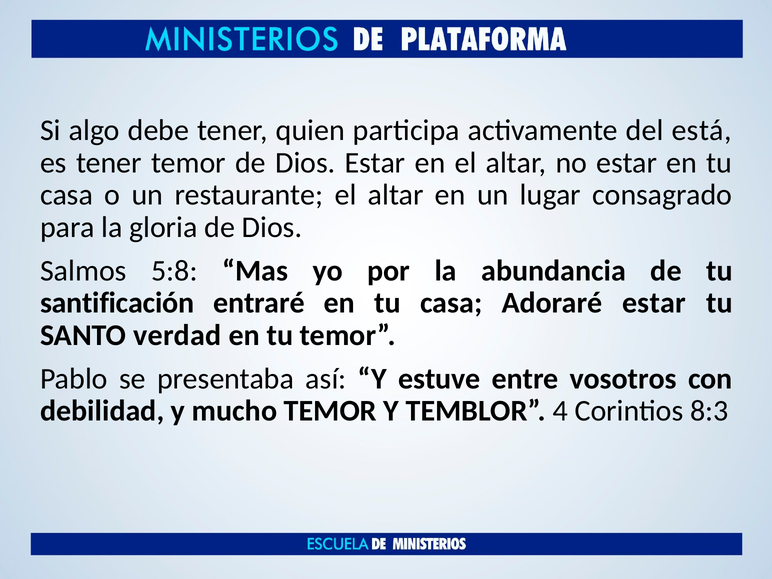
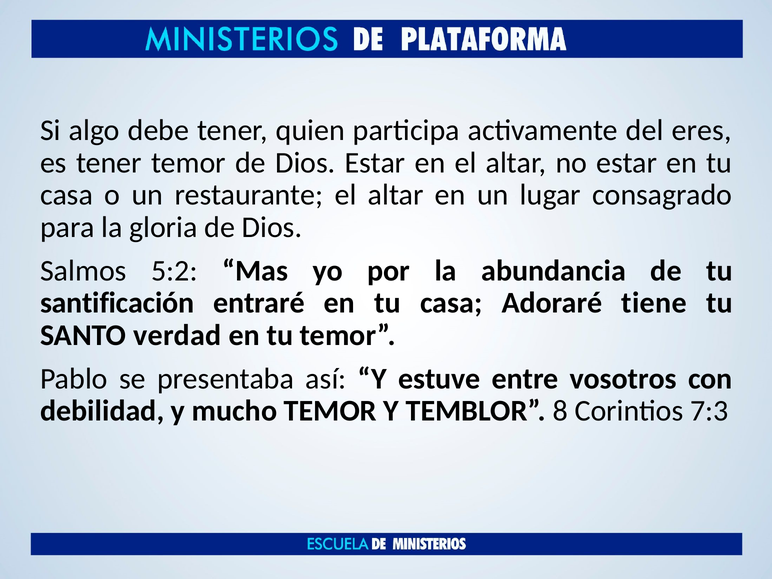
está: está -> eres
5:8: 5:8 -> 5:2
Adoraré estar: estar -> tiene
4: 4 -> 8
8:3: 8:3 -> 7:3
